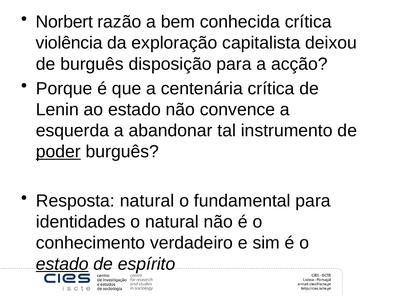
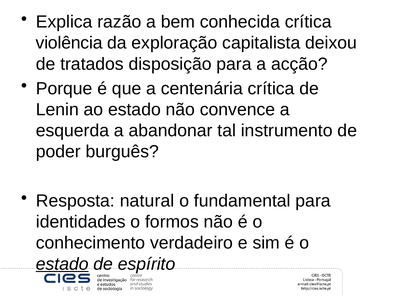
Norbert: Norbert -> Explica
de burguês: burguês -> tratados
poder underline: present -> none
o natural: natural -> formos
